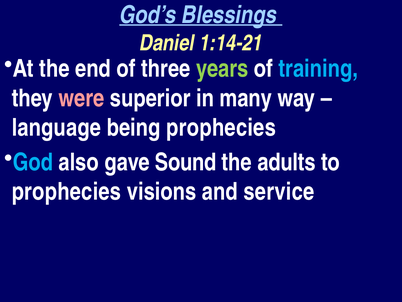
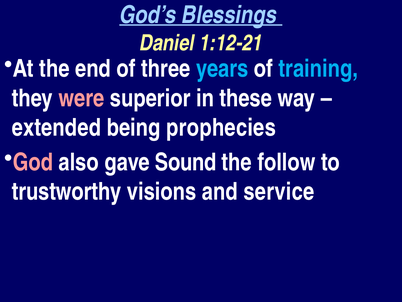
1:14-21: 1:14-21 -> 1:12-21
years colour: light green -> light blue
many: many -> these
language: language -> extended
God colour: light blue -> pink
adults: adults -> follow
prophecies at (66, 192): prophecies -> trustworthy
